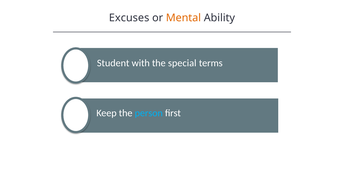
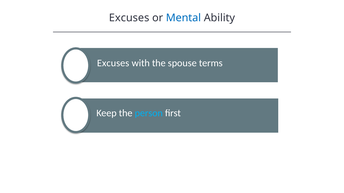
Mental colour: orange -> blue
Student at (113, 63): Student -> Excuses
special: special -> spouse
